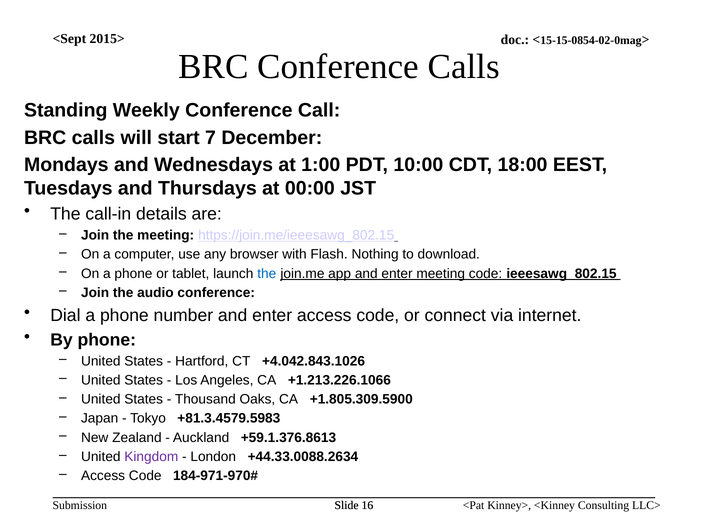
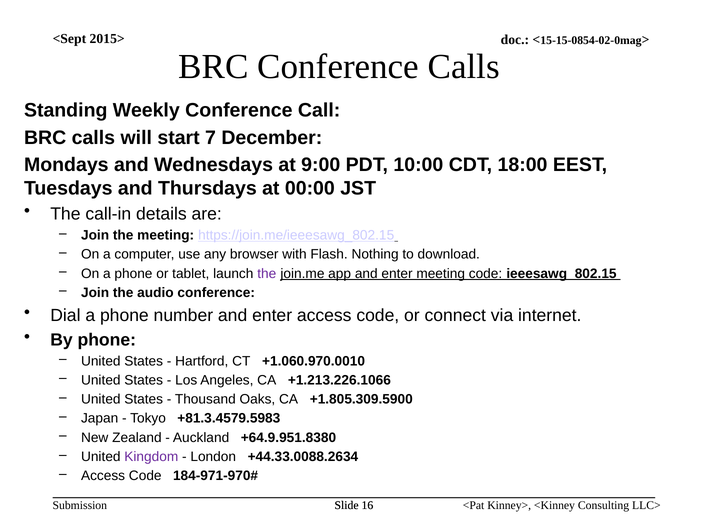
1:00: 1:00 -> 9:00
the at (267, 273) colour: blue -> purple
+4.042.843.1026: +4.042.843.1026 -> +1.060.970.0010
+59.1.376.8613: +59.1.376.8613 -> +64.9.951.8380
